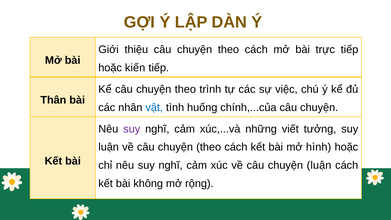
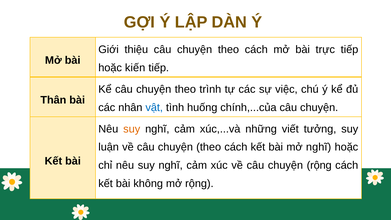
suy at (132, 129) colour: purple -> orange
mở hình: hình -> nghĩ
chuyện luận: luận -> rộng
